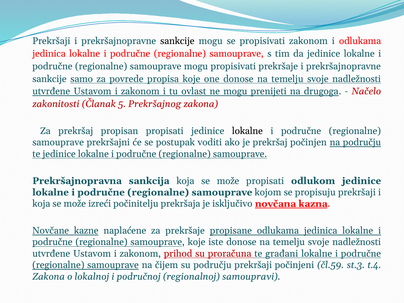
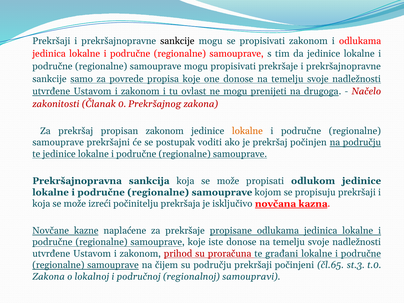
5: 5 -> 0
propisan propisati: propisati -> zakonom
lokalne at (247, 131) colour: black -> orange
čl.59: čl.59 -> čl.65
t.4: t.4 -> t.0
